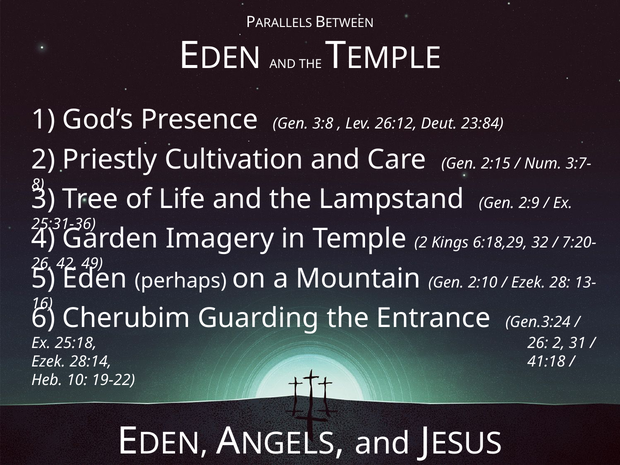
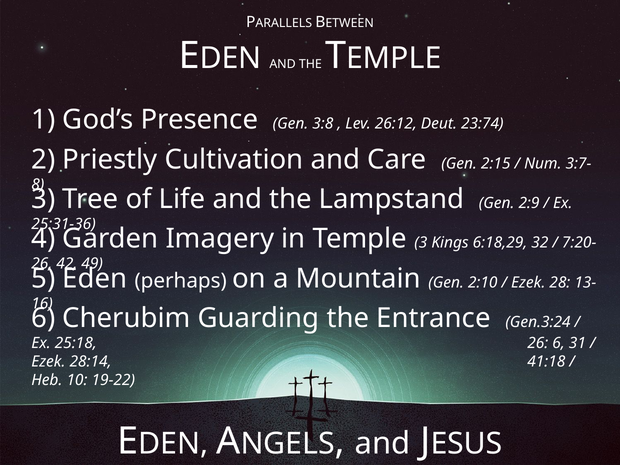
23:84: 23:84 -> 23:74
Temple 2: 2 -> 3
26 2: 2 -> 6
